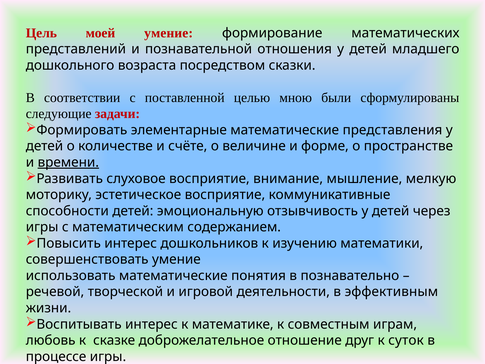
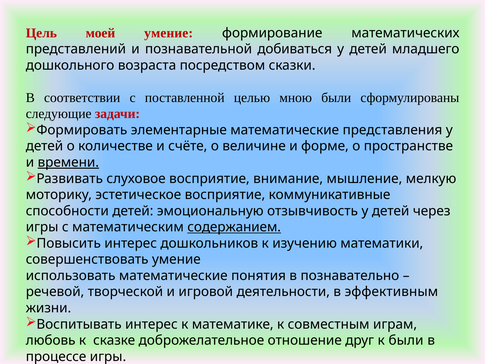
отношения: отношения -> добиваться
содержанием underline: none -> present
к суток: суток -> были
